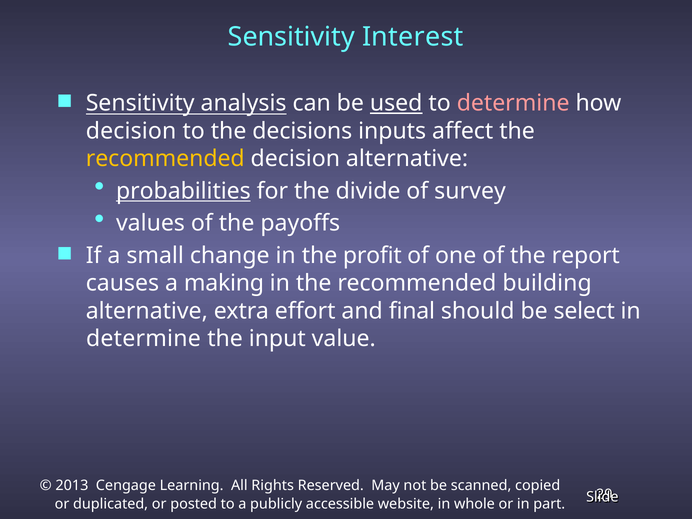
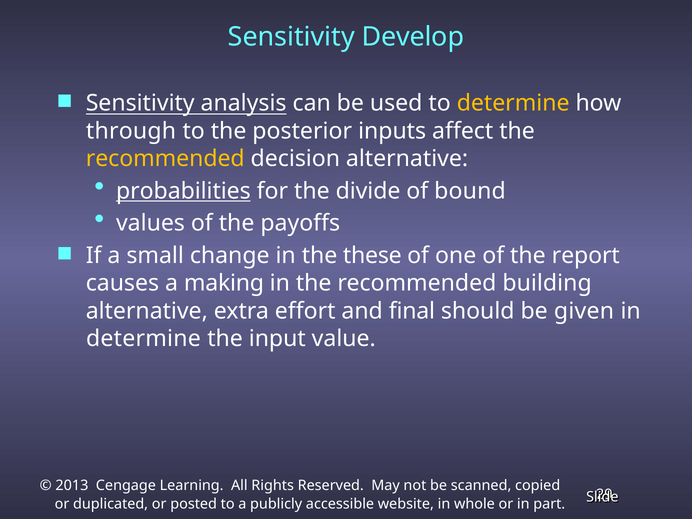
Interest: Interest -> Develop
used underline: present -> none
determine at (513, 103) colour: pink -> yellow
decision at (131, 131): decision -> through
decisions: decisions -> posterior
survey: survey -> bound
profit: profit -> these
select: select -> given
